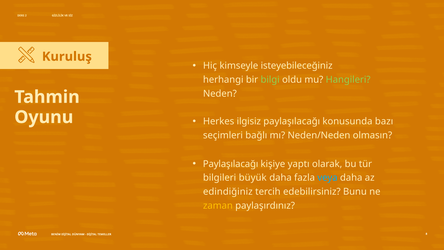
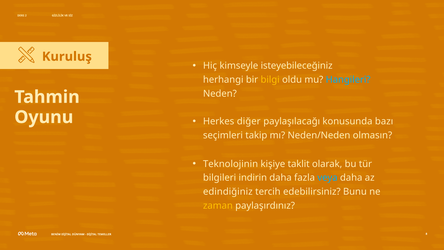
bilgi colour: light green -> yellow
Hangileri colour: light green -> light blue
ilgisiz: ilgisiz -> diğer
bağlı: bağlı -> takip
Paylaşılacağı at (231, 164): Paylaşılacağı -> Teknolojinin
yaptı: yaptı -> taklit
büyük: büyük -> indirin
